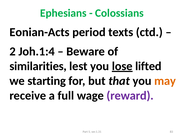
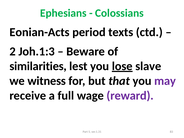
Joh.1:4: Joh.1:4 -> Joh.1:3
lifted: lifted -> slave
starting: starting -> witness
may colour: orange -> purple
